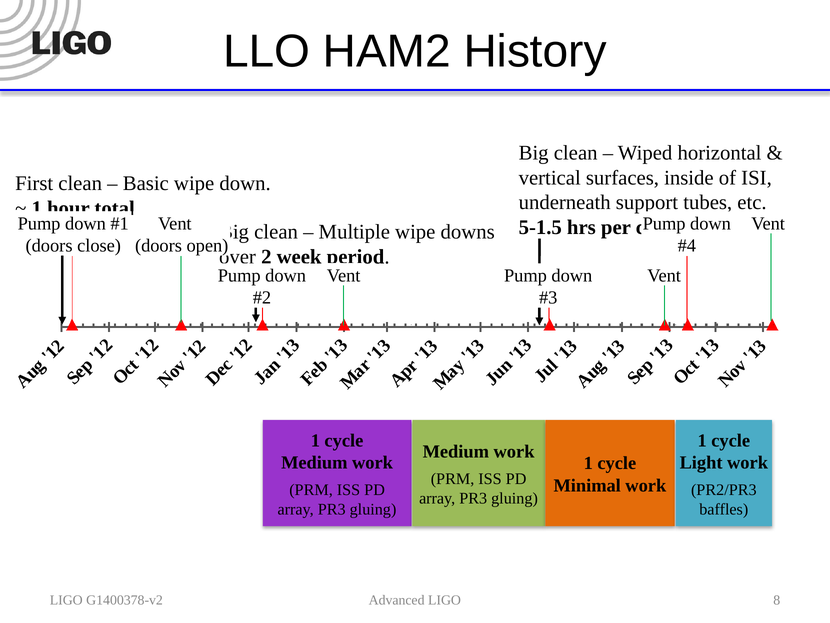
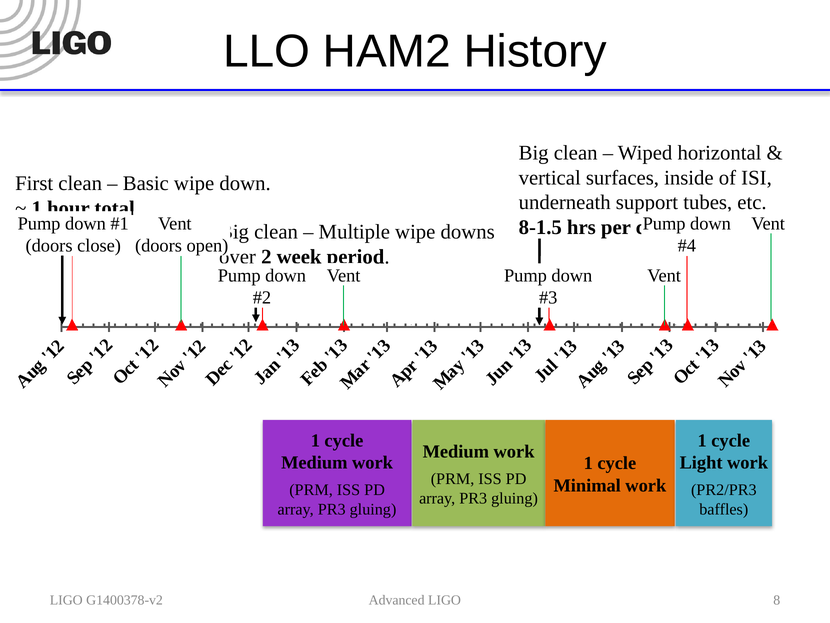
5-1.5: 5-1.5 -> 8-1.5
